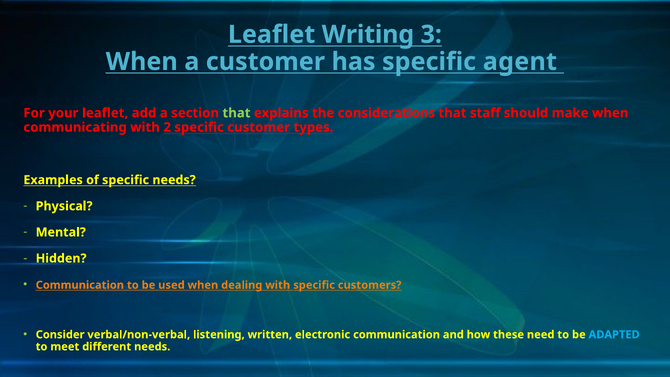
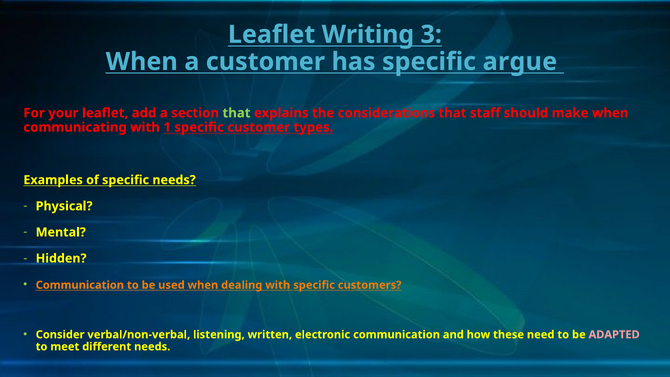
agent: agent -> argue
2: 2 -> 1
ADAPTED colour: light blue -> pink
